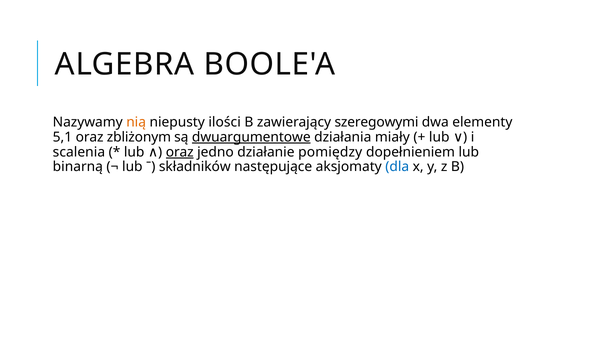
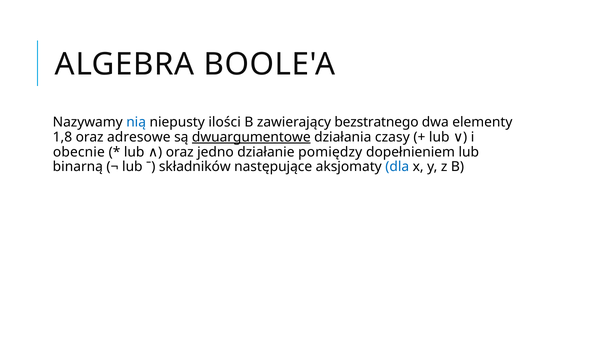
nią colour: orange -> blue
szeregowymi: szeregowymi -> bezstratnego
5,1: 5,1 -> 1,8
zbliżonym: zbliżonym -> adresowe
miały: miały -> czasy
scalenia: scalenia -> obecnie
oraz at (180, 152) underline: present -> none
